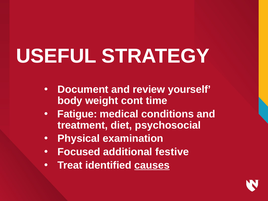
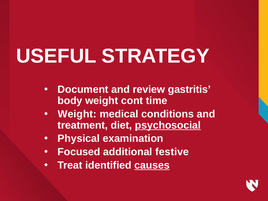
yourself: yourself -> gastritis
Fatigue at (77, 114): Fatigue -> Weight
psychosocial underline: none -> present
